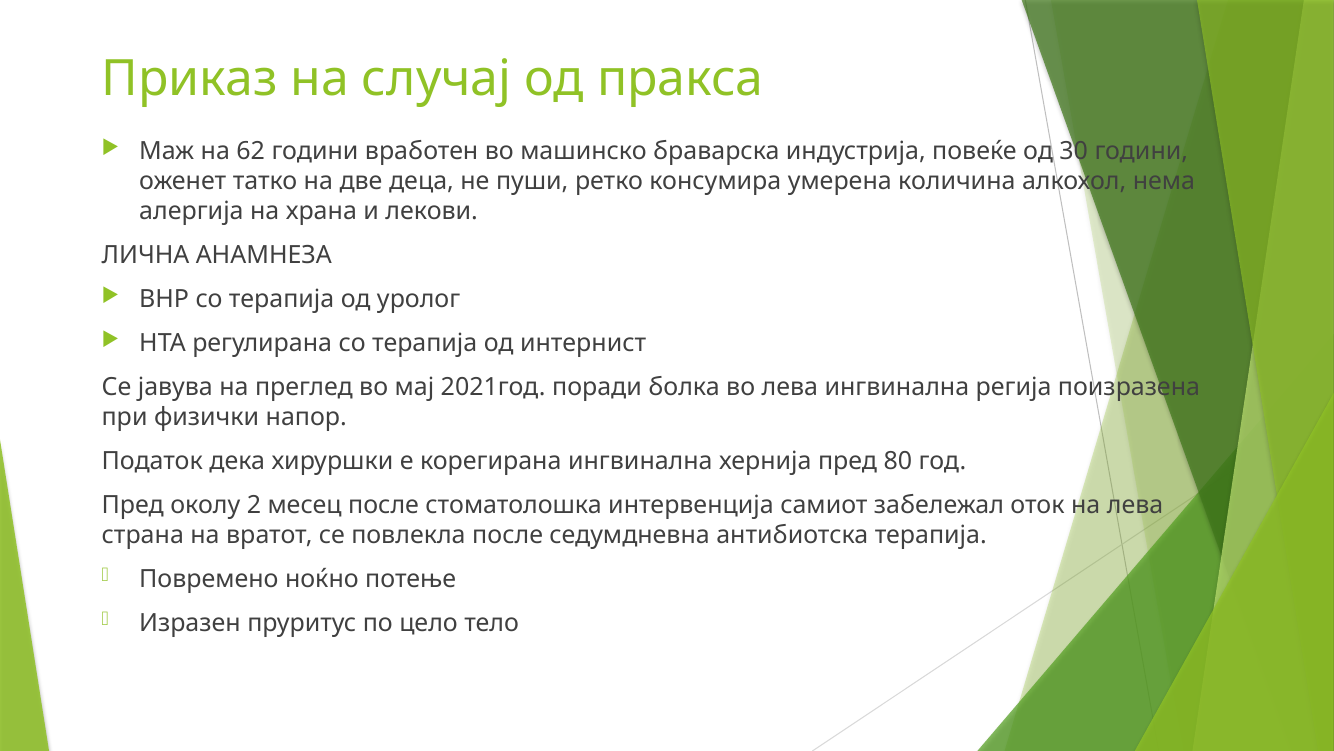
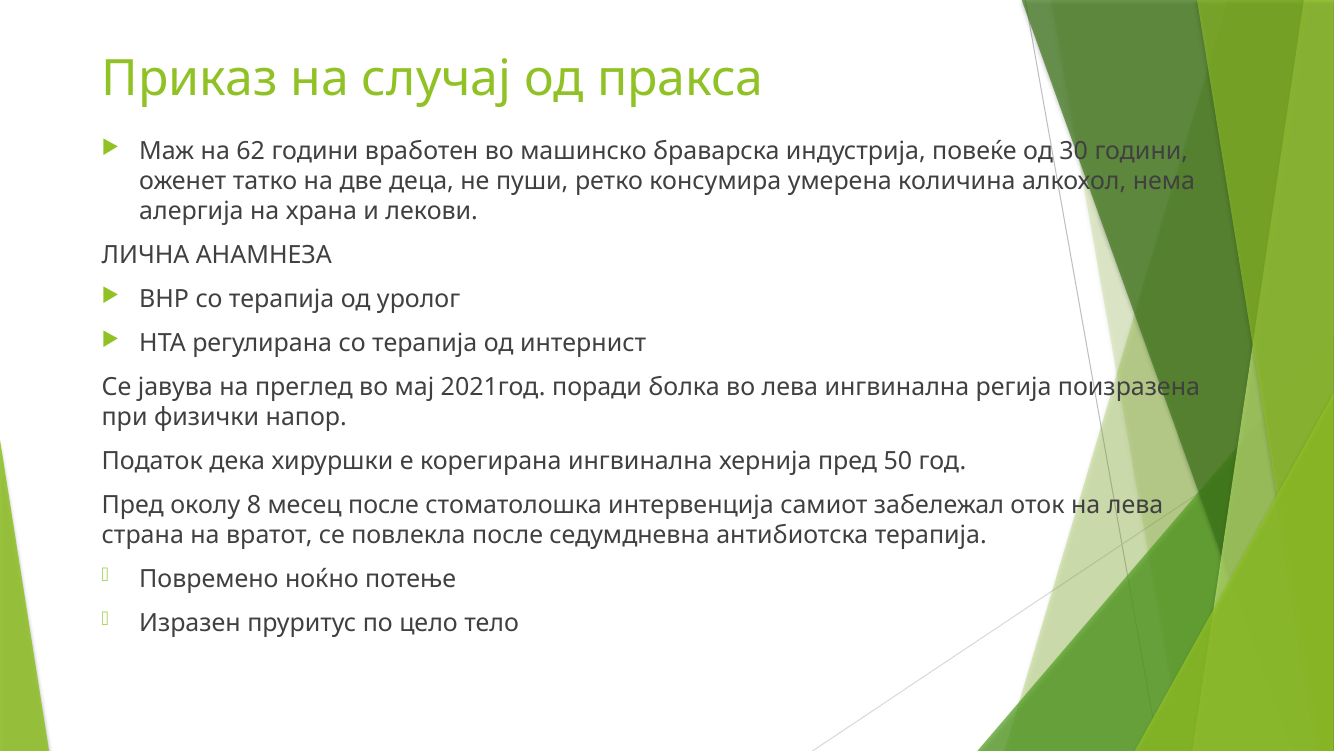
80: 80 -> 50
2: 2 -> 8
